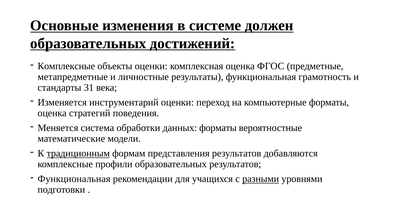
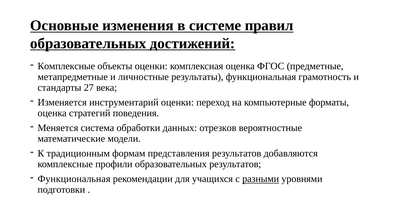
должен: должен -> правил
31: 31 -> 27
данных форматы: форматы -> отрезков
традиционным underline: present -> none
